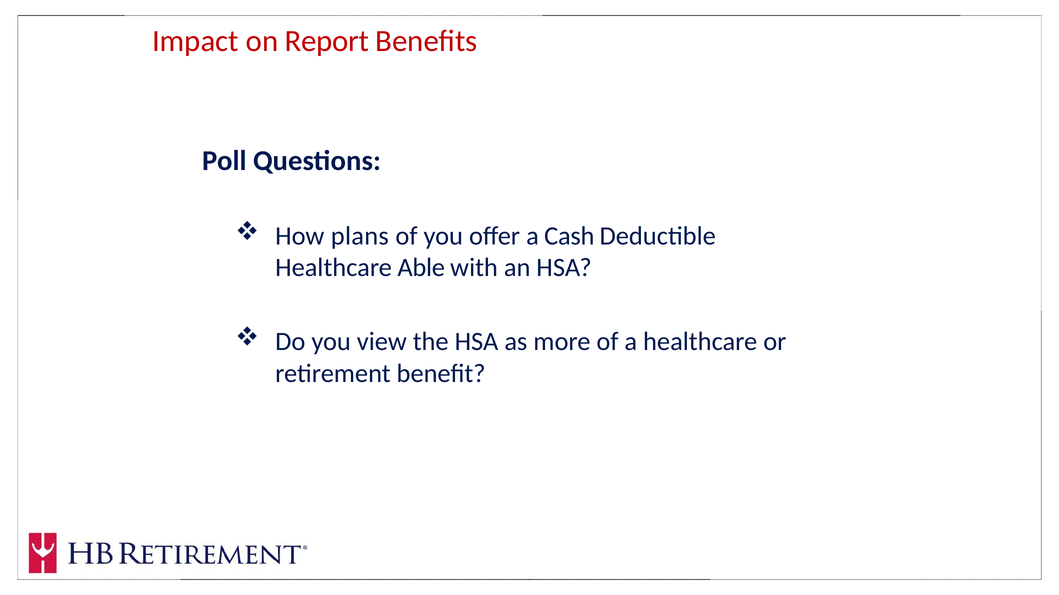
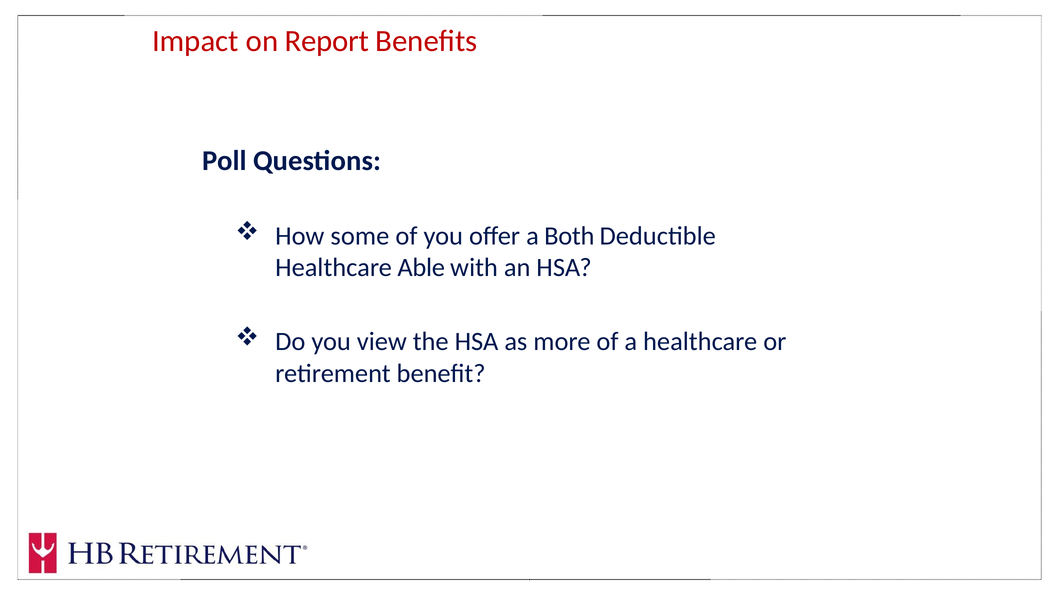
plans: plans -> some
Cash: Cash -> Both
